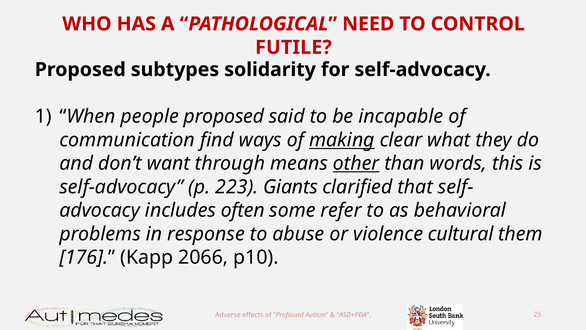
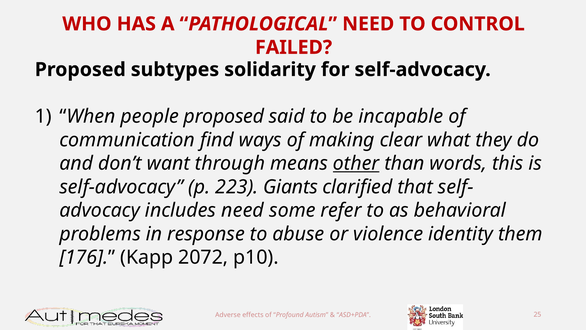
FUTILE: FUTILE -> FAILED
making underline: present -> none
includes often: often -> need
cultural: cultural -> identity
2066: 2066 -> 2072
